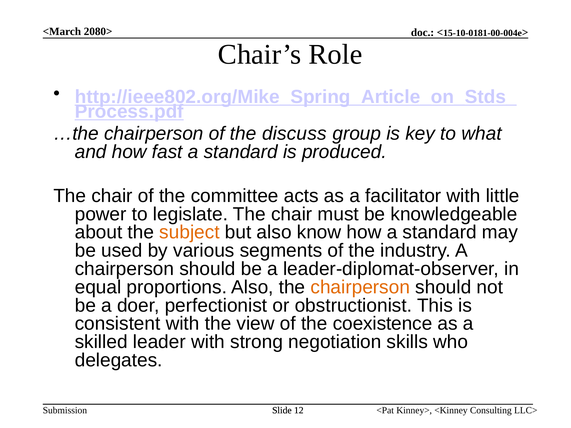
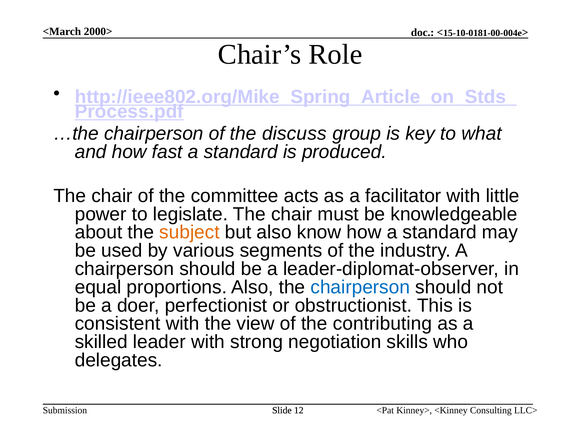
2080>: 2080> -> 2000>
chairperson at (360, 287) colour: orange -> blue
coexistence: coexistence -> contributing
